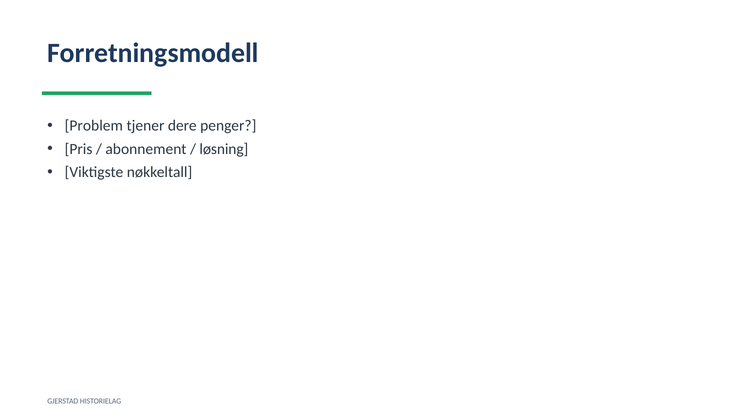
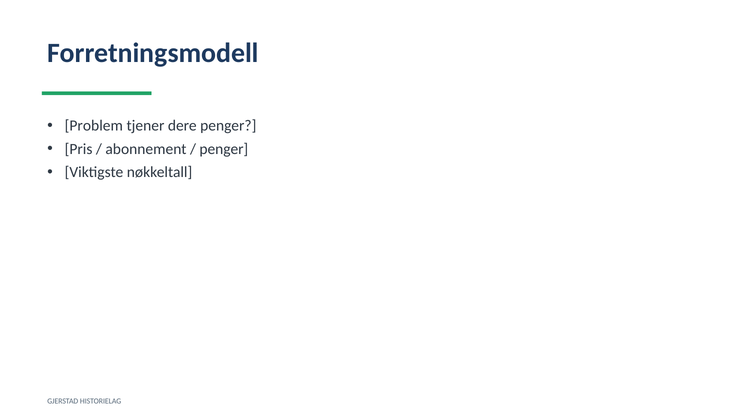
løsning at (224, 149): løsning -> penger
